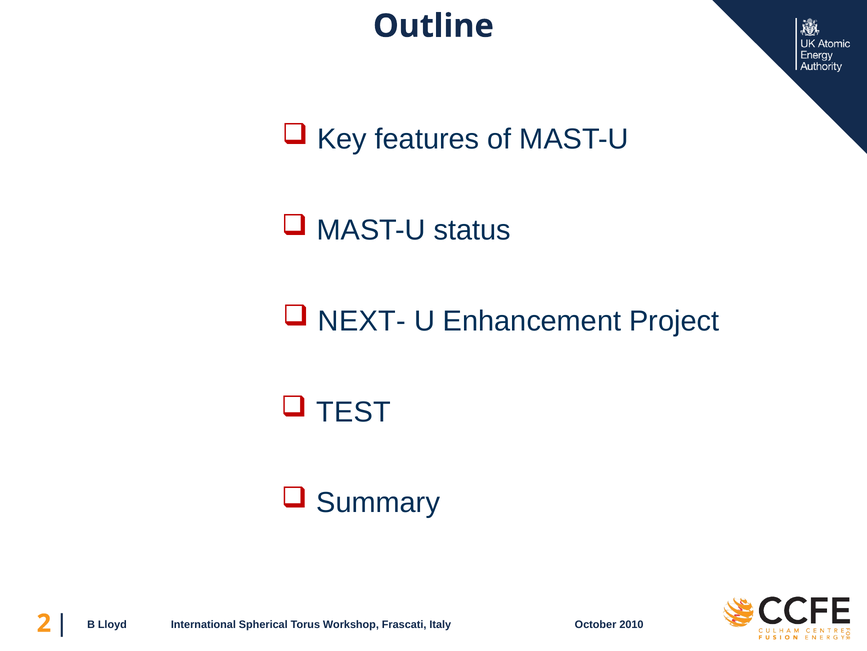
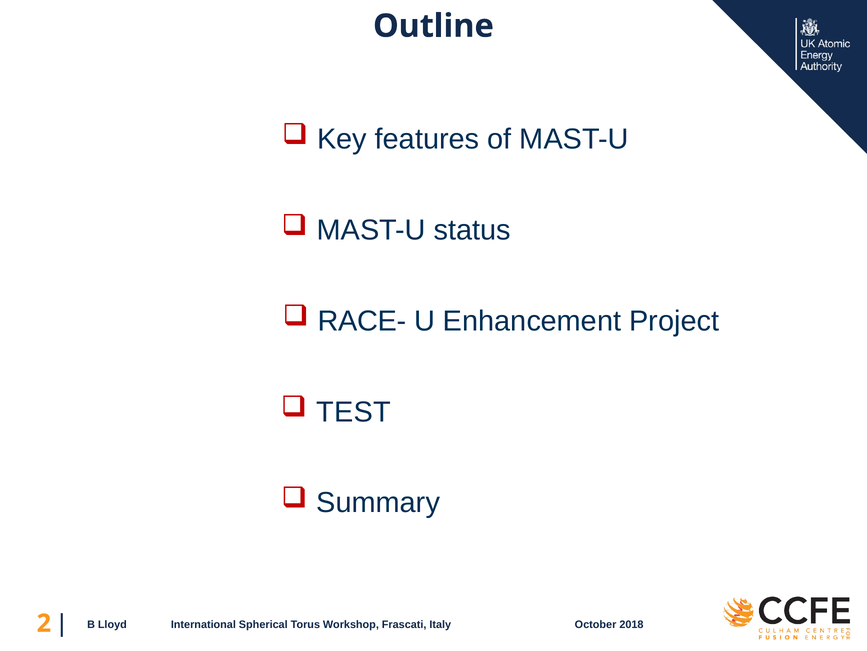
NEXT-: NEXT- -> RACE-
2010: 2010 -> 2018
